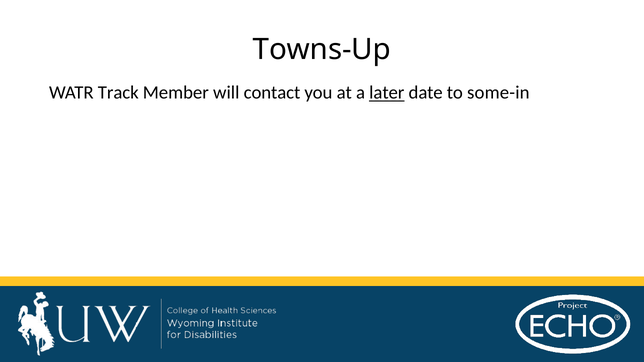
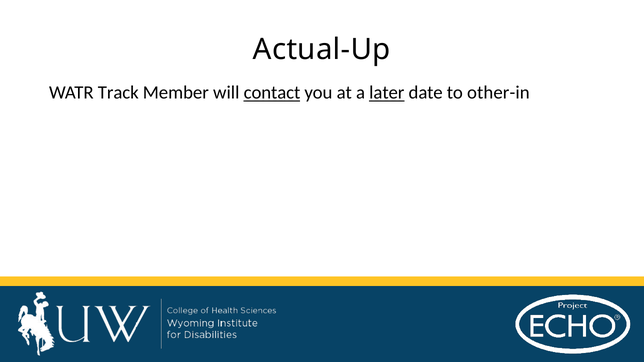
Towns-Up: Towns-Up -> Actual-Up
contact underline: none -> present
some-in: some-in -> other-in
